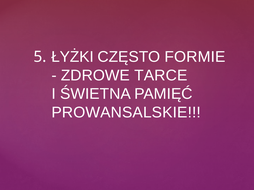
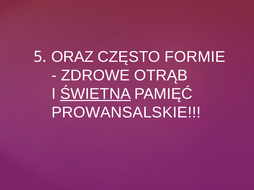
ŁYŻKI: ŁYŻKI -> ORAZ
TARCE: TARCE -> OTRĄB
ŚWIETNA underline: none -> present
